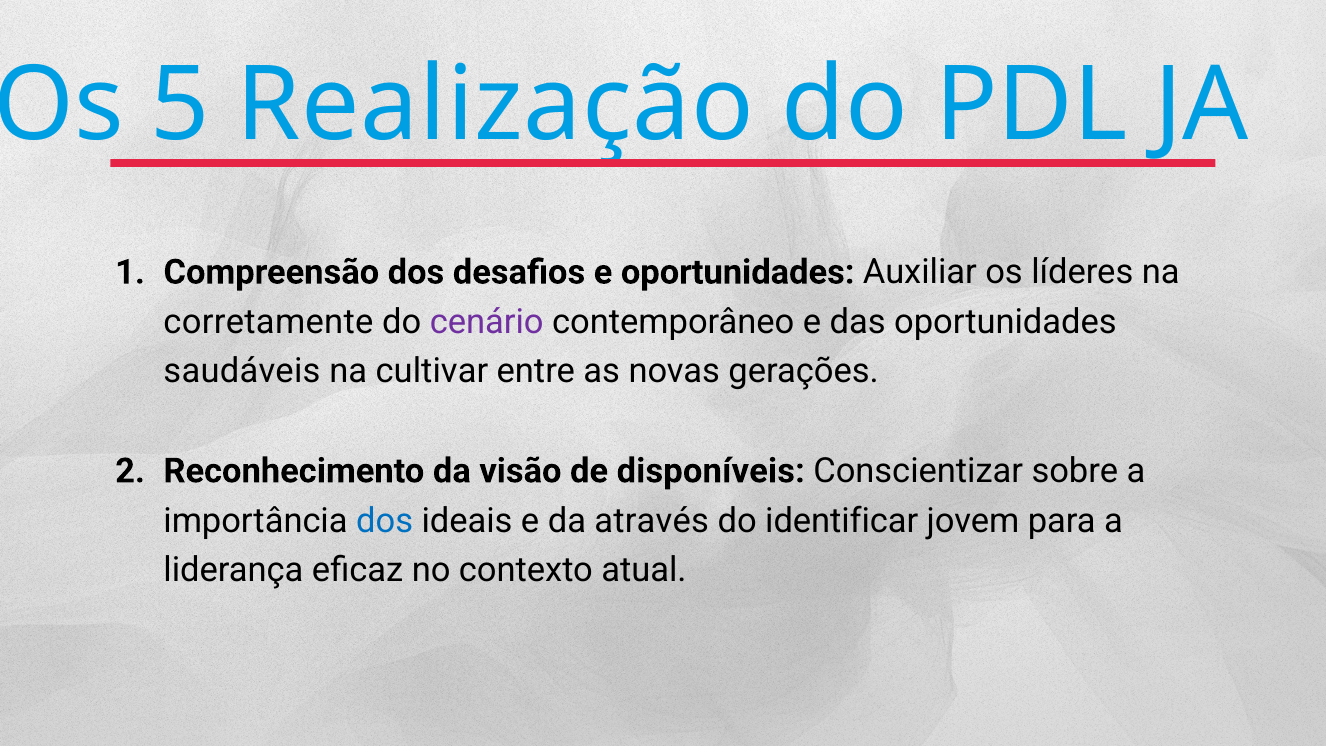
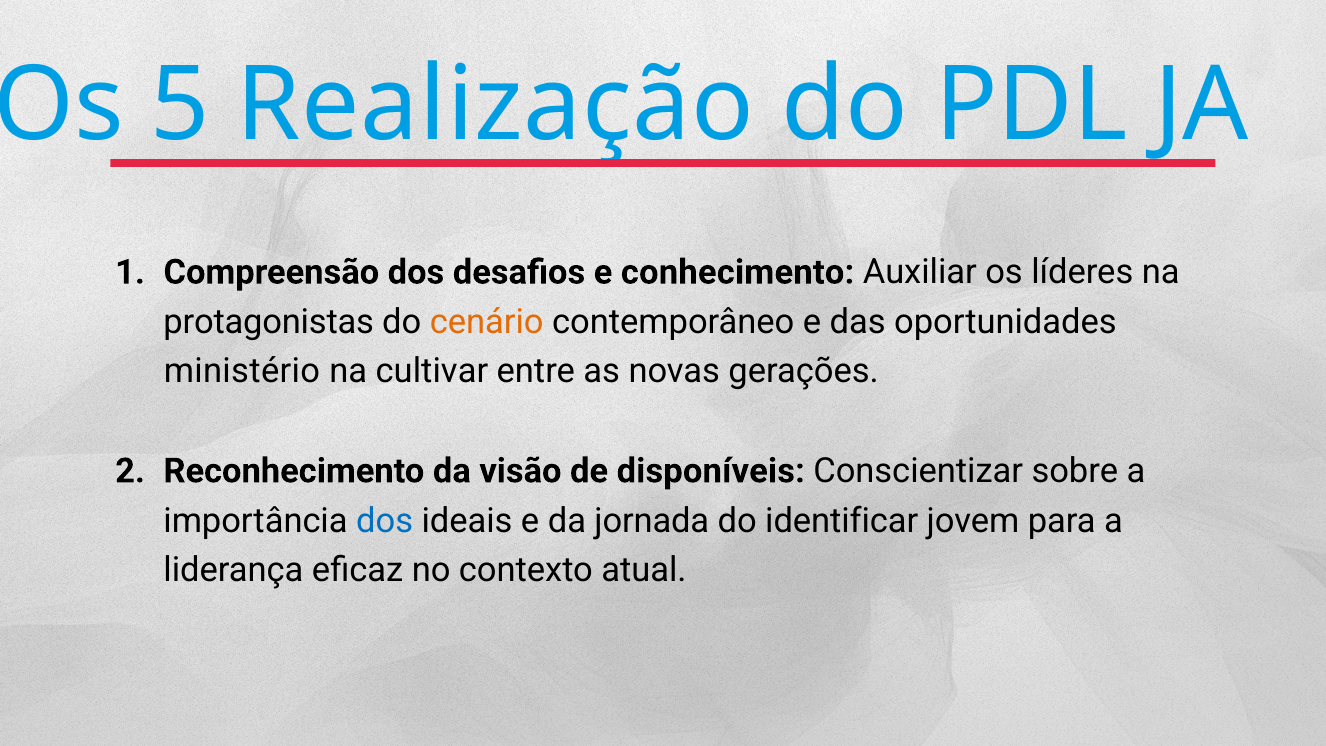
e oportunidades: oportunidades -> conhecimento
corretamente: corretamente -> protagonistas
cenário colour: purple -> orange
saudáveis: saudáveis -> ministério
através: através -> jornada
